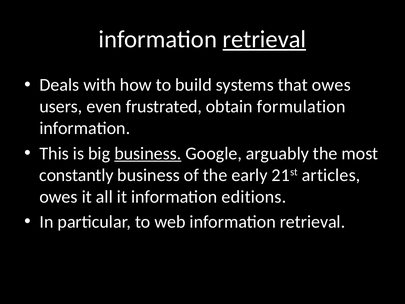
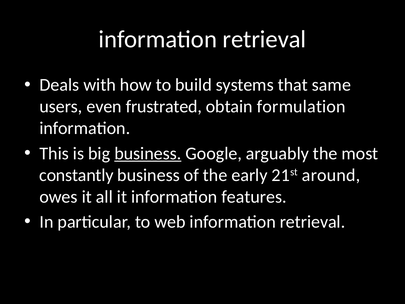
retrieval at (264, 39) underline: present -> none
that owes: owes -> same
articles: articles -> around
editions: editions -> features
